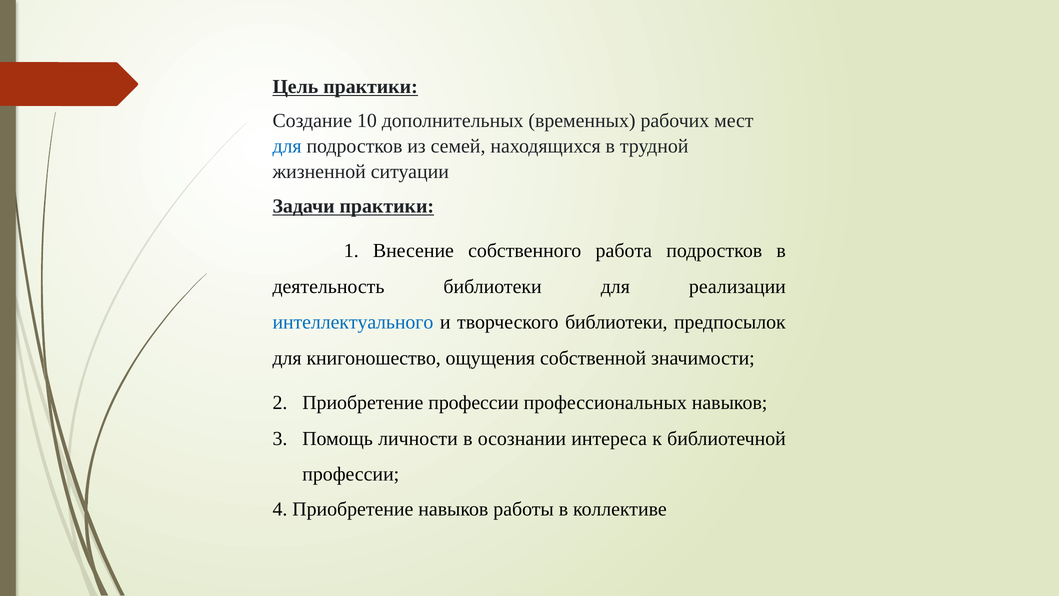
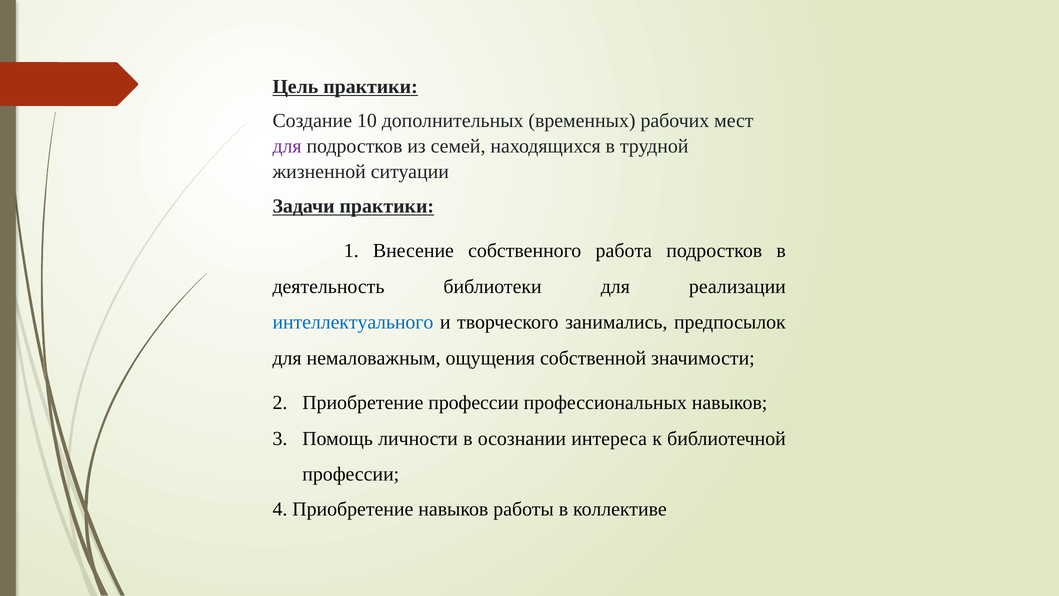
для at (287, 146) colour: blue -> purple
творческого библиотеки: библиотеки -> занимались
книгоношество: книгоношество -> немаловажным
